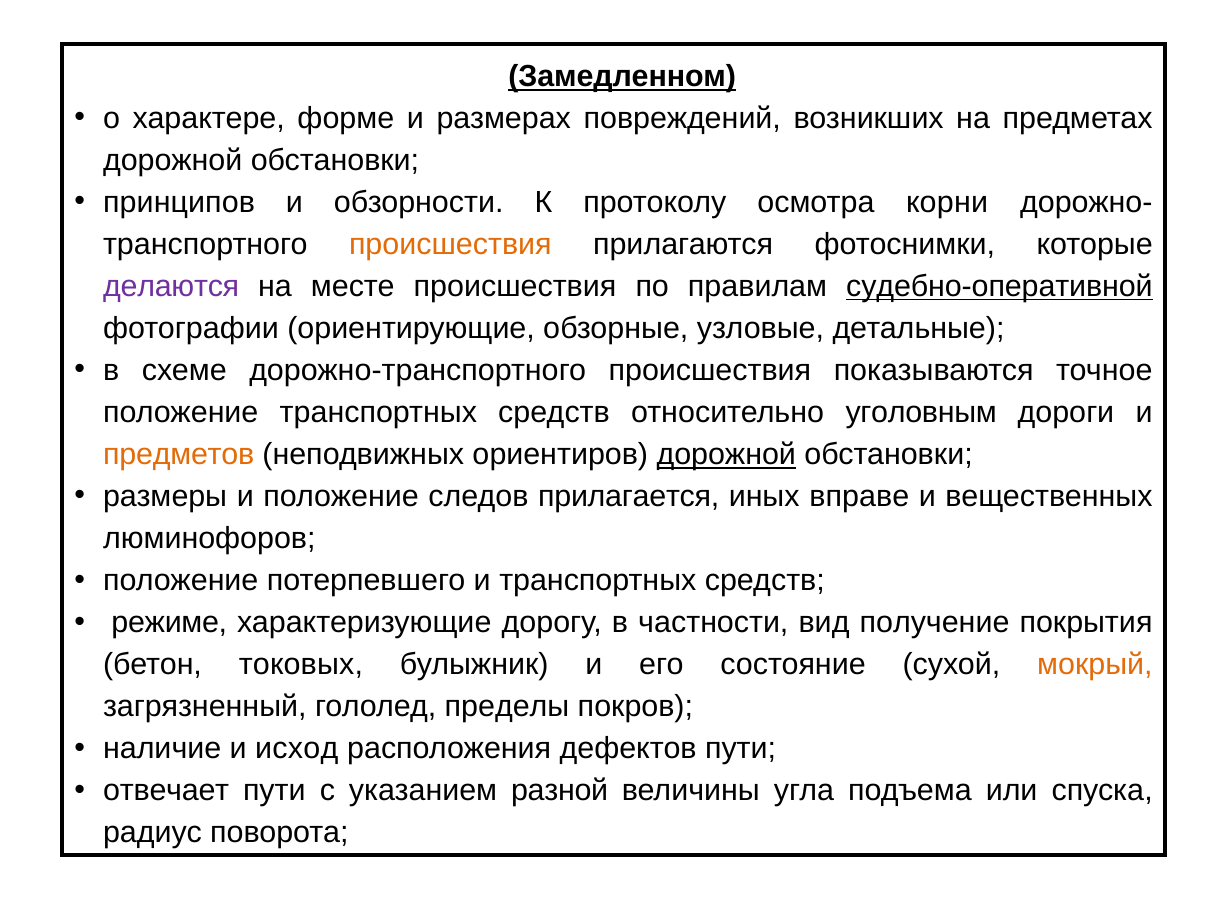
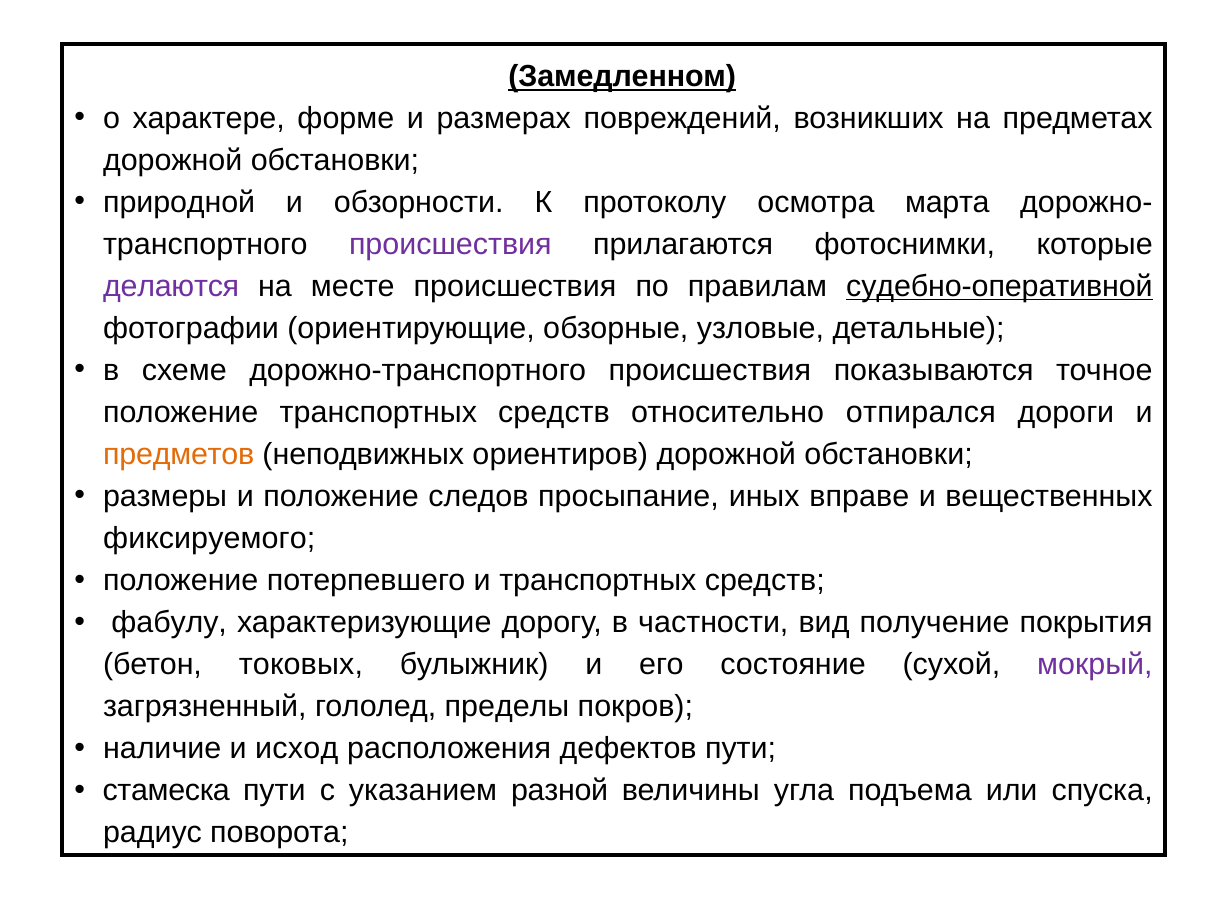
принципов: принципов -> природной
корни: корни -> марта
происшествия at (450, 244) colour: orange -> purple
уголовным: уголовным -> отпирался
дорожной at (726, 454) underline: present -> none
прилагается: прилагается -> просыпание
люминофоров: люминофоров -> фиксируемого
режиме: режиме -> фабулу
мокрый colour: orange -> purple
отвечает: отвечает -> стамеска
